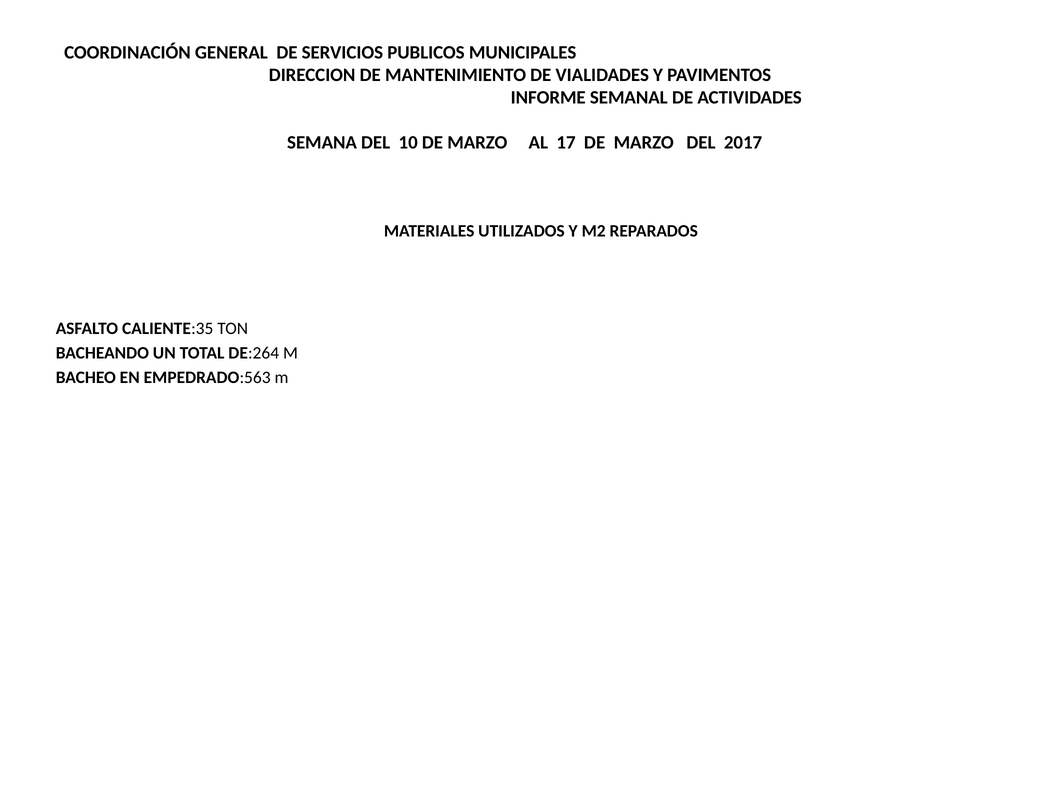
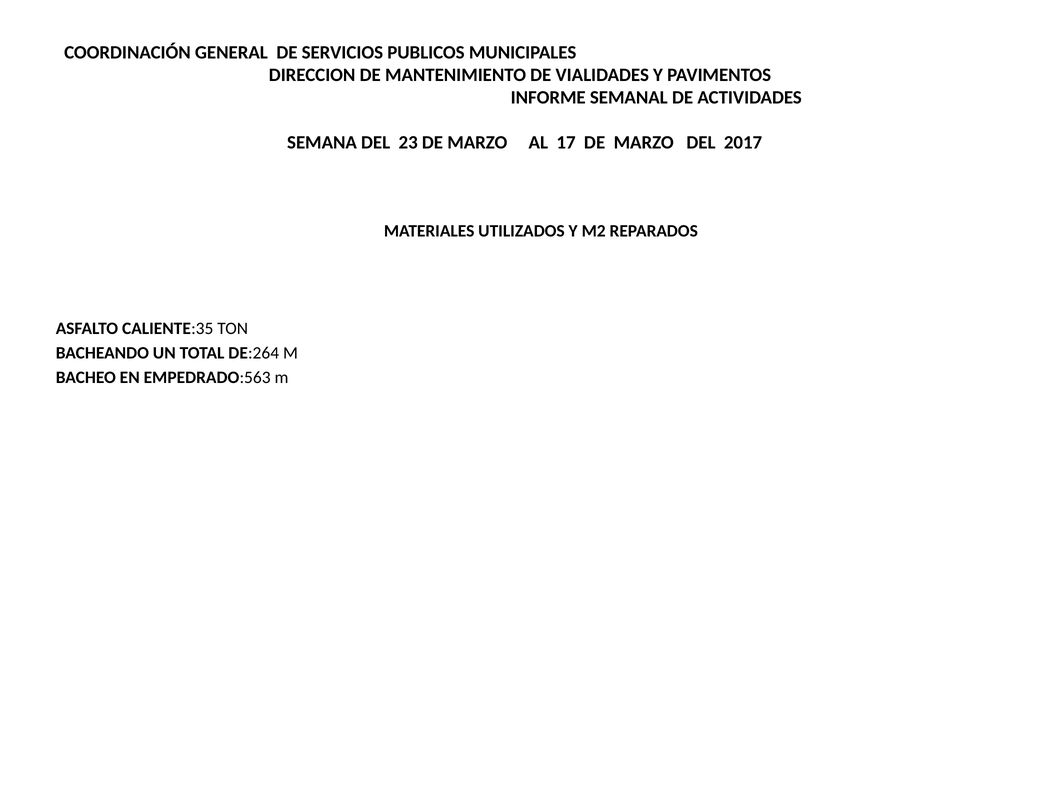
10: 10 -> 23
